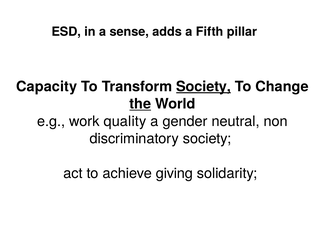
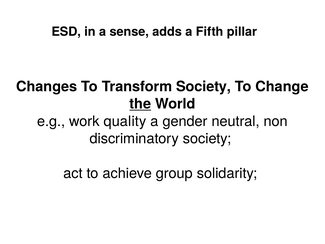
Capacity: Capacity -> Changes
Society at (204, 86) underline: present -> none
giving: giving -> group
